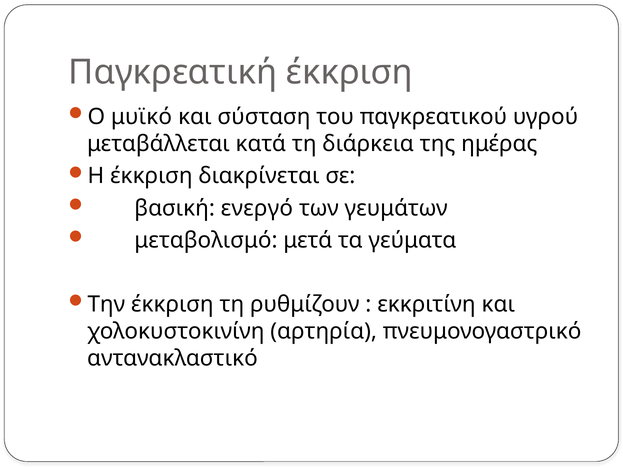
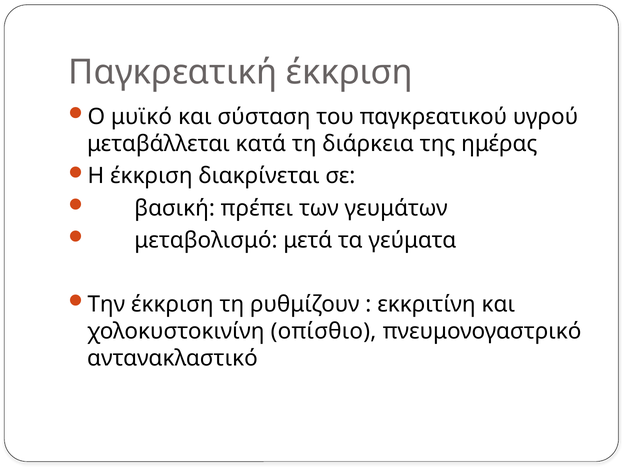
ενεργό: ενεργό -> πρέπει
αρτηρία: αρτηρία -> οπίσθιο
